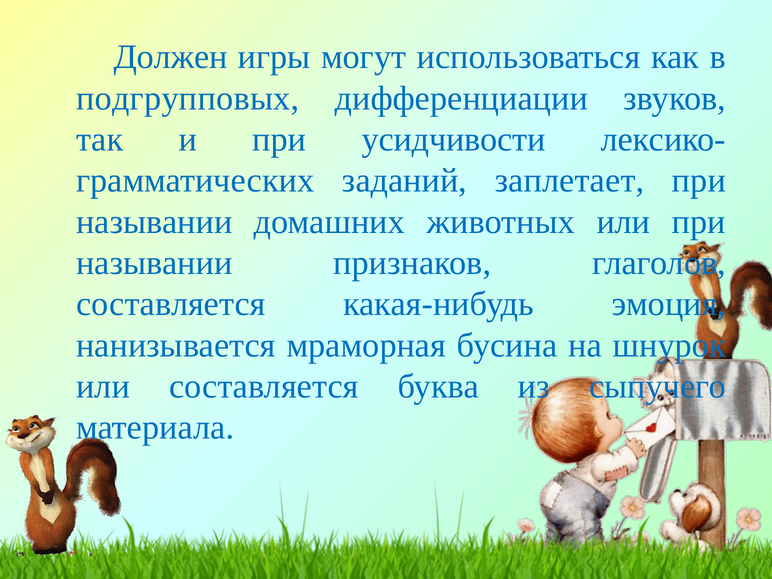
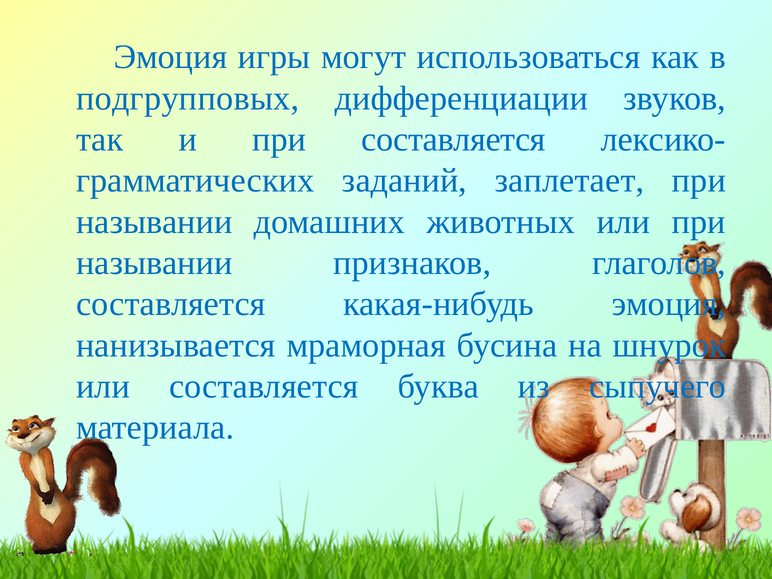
Должен at (171, 57): Должен -> Эмоция
при усидчивости: усидчивости -> составляется
